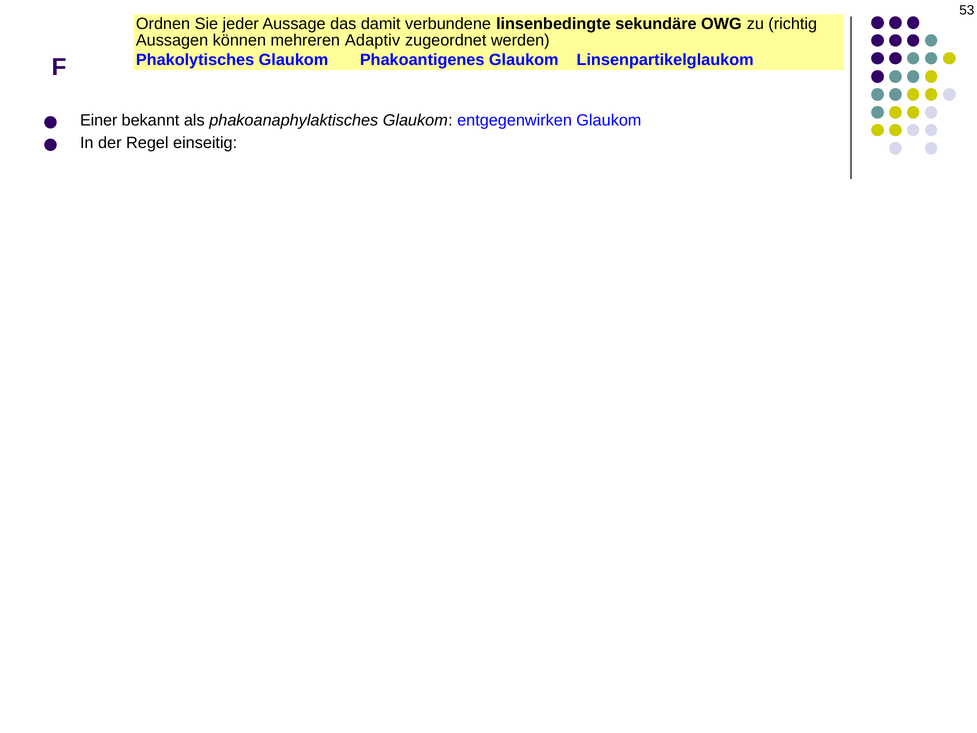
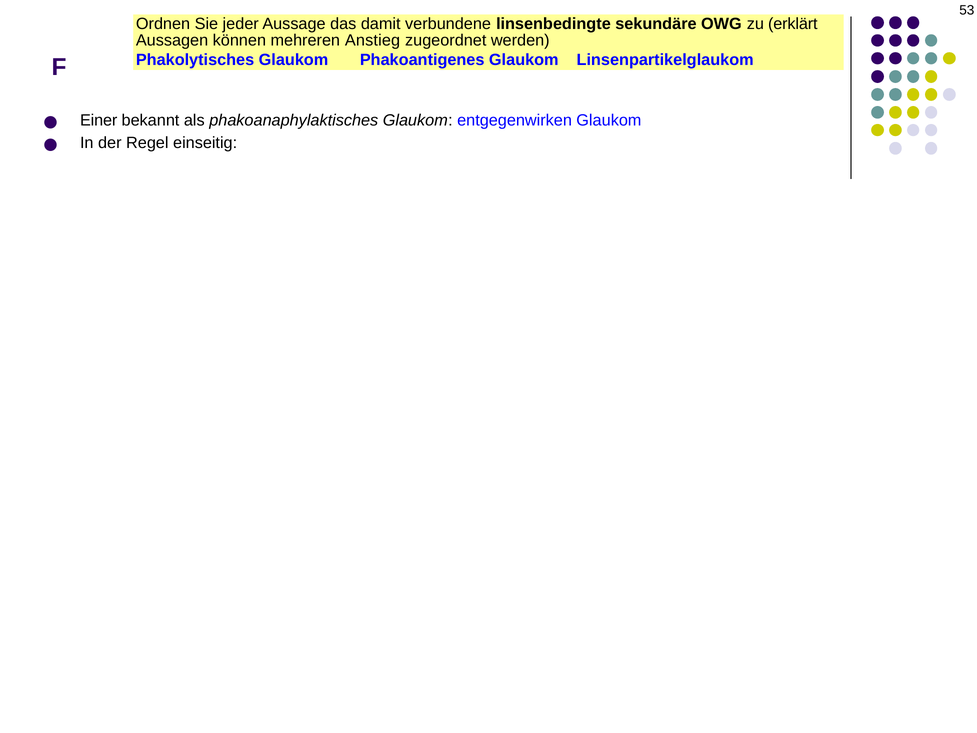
richtig: richtig -> erklärt
Adaptiv: Adaptiv -> Anstieg
